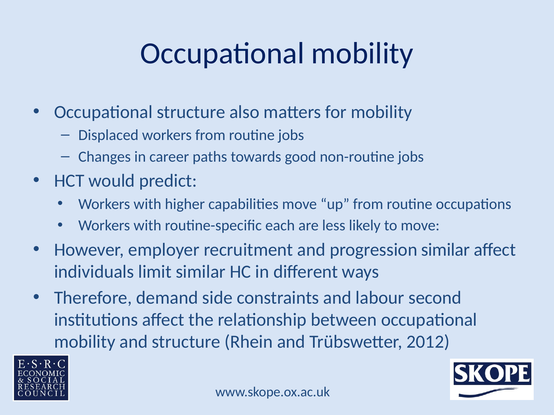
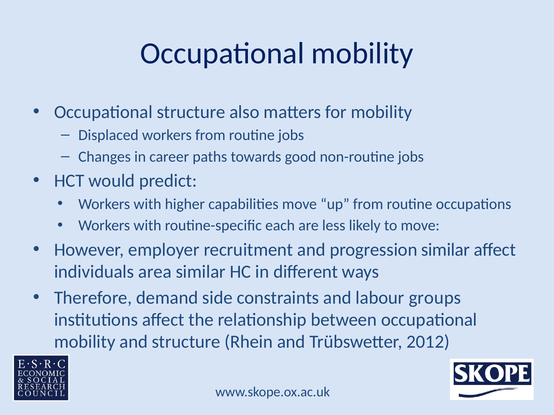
limit: limit -> area
second: second -> groups
